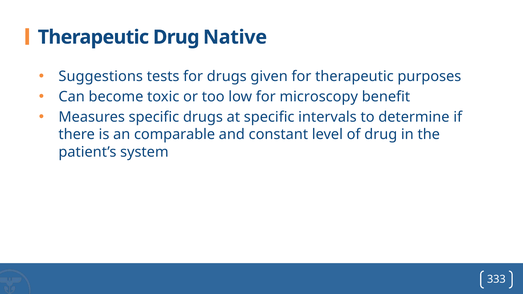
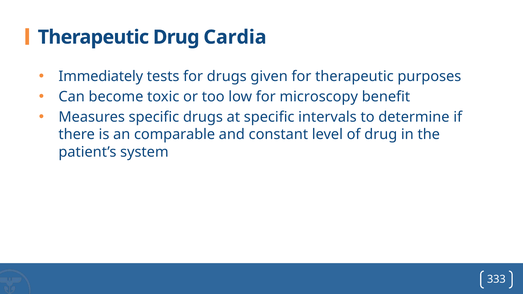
Native: Native -> Cardia
Suggestions: Suggestions -> Immediately
